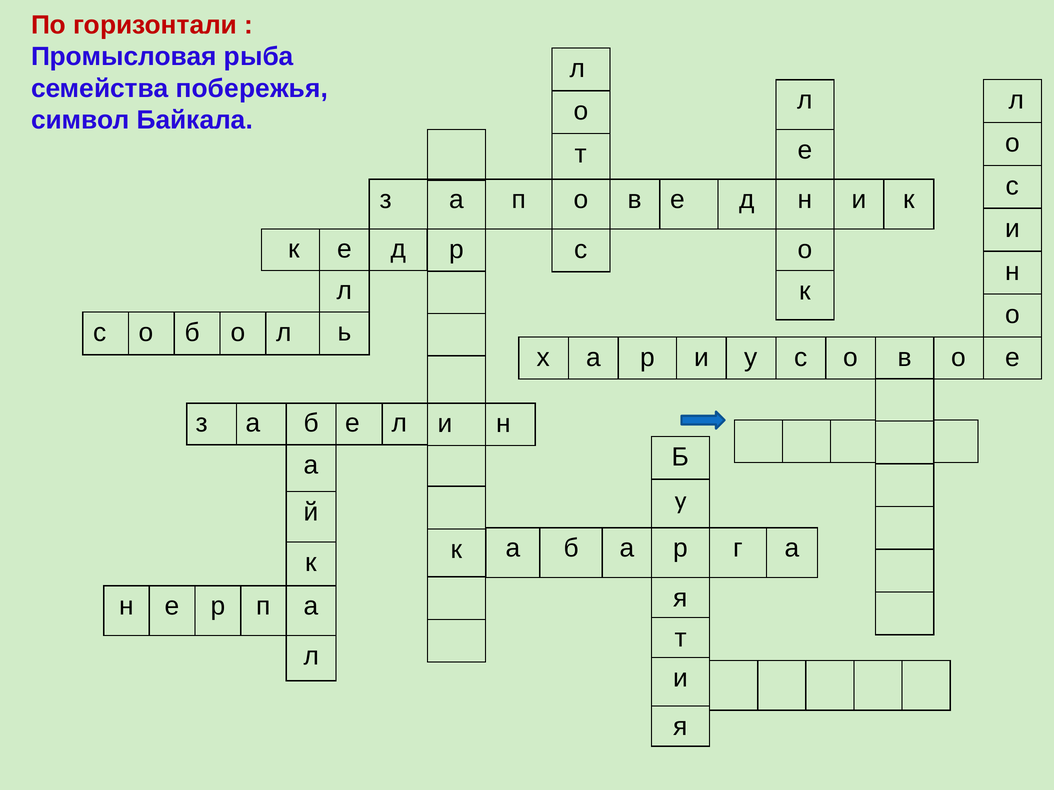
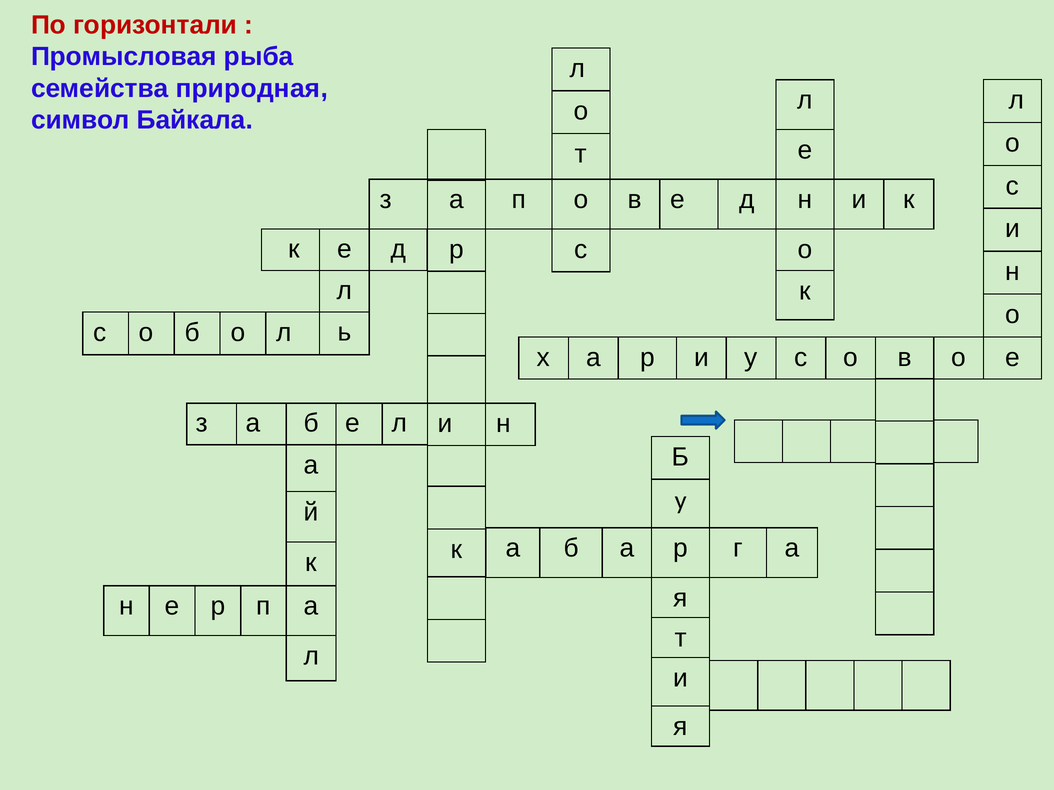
побережья: побережья -> природная
